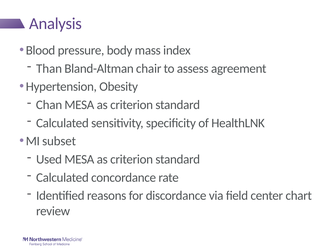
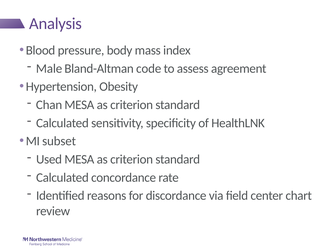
Than: Than -> Male
chair: chair -> code
